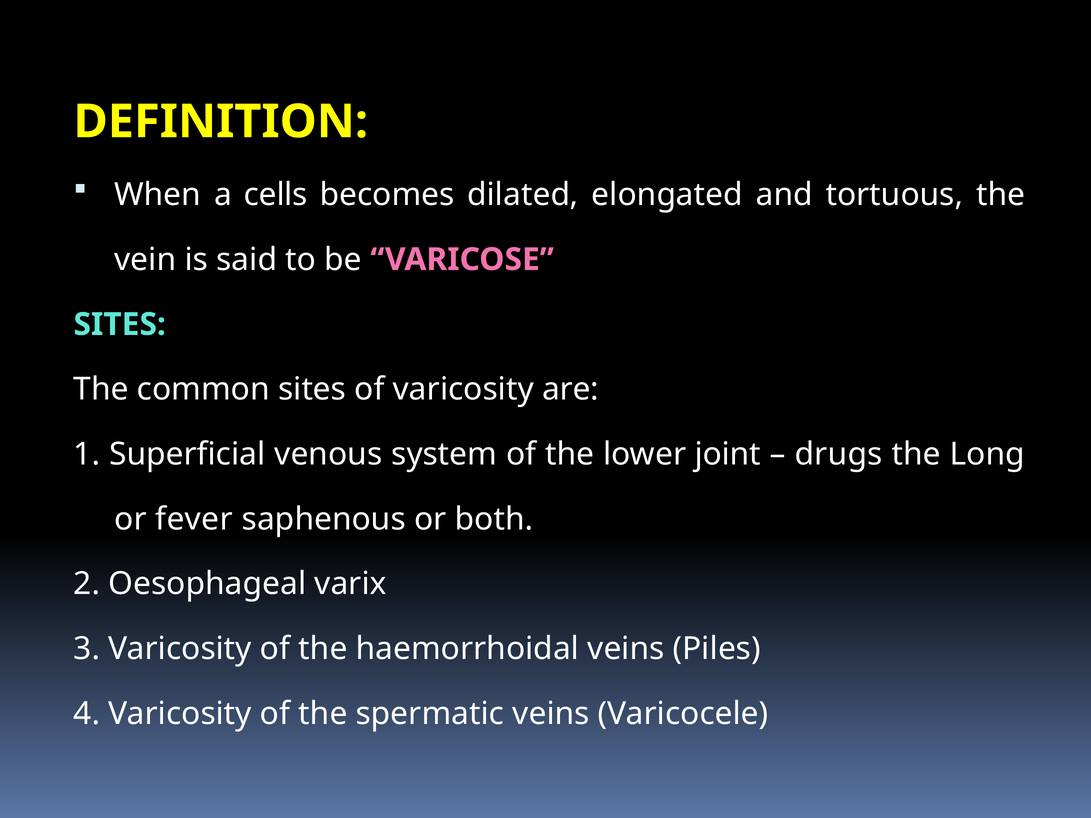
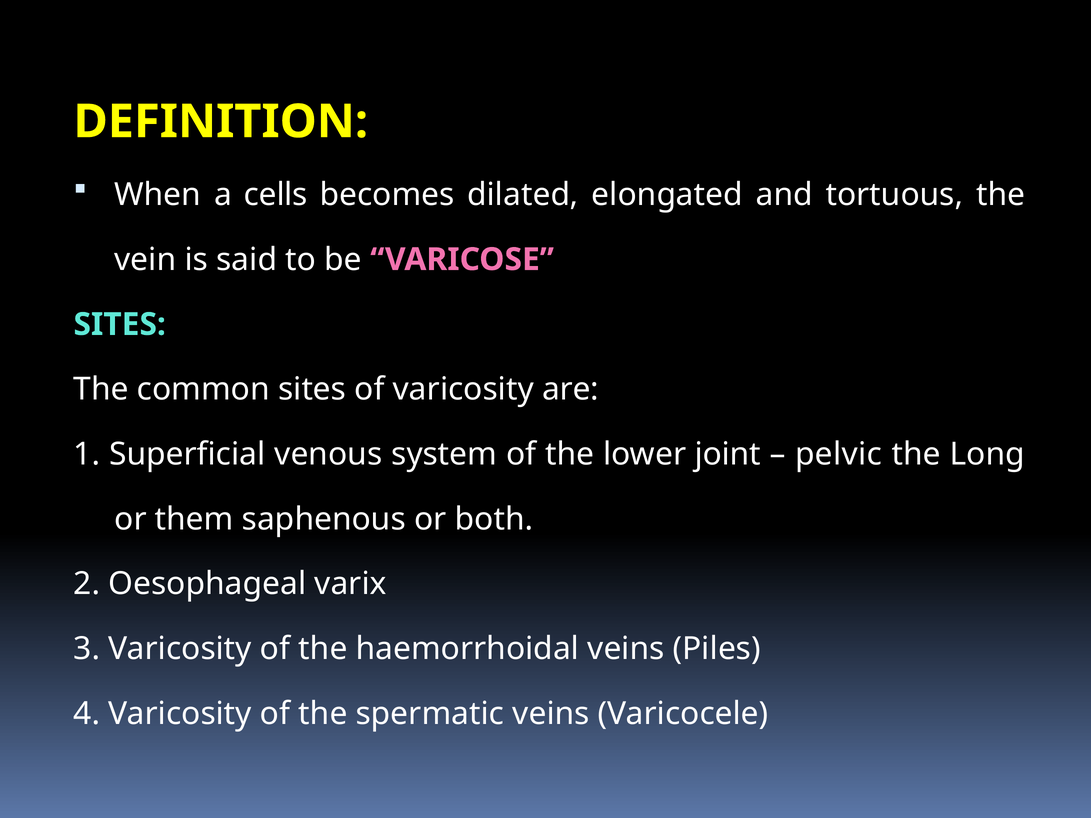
drugs: drugs -> pelvic
fever: fever -> them
